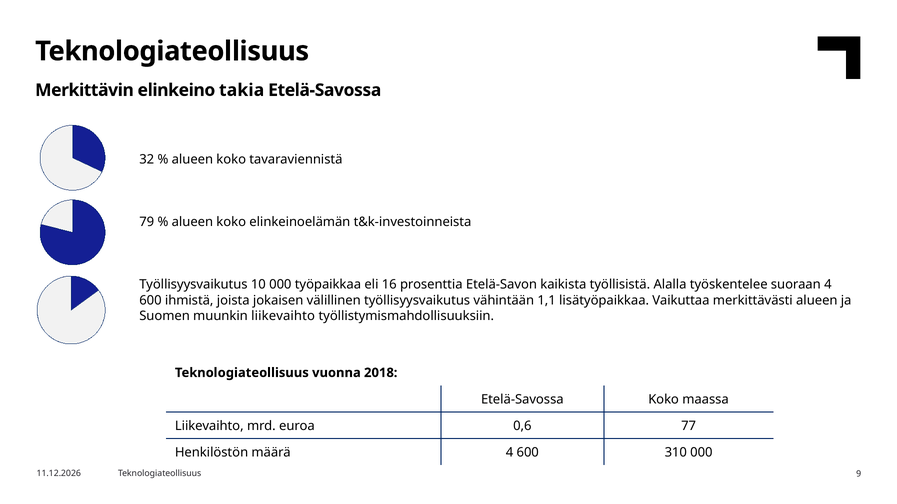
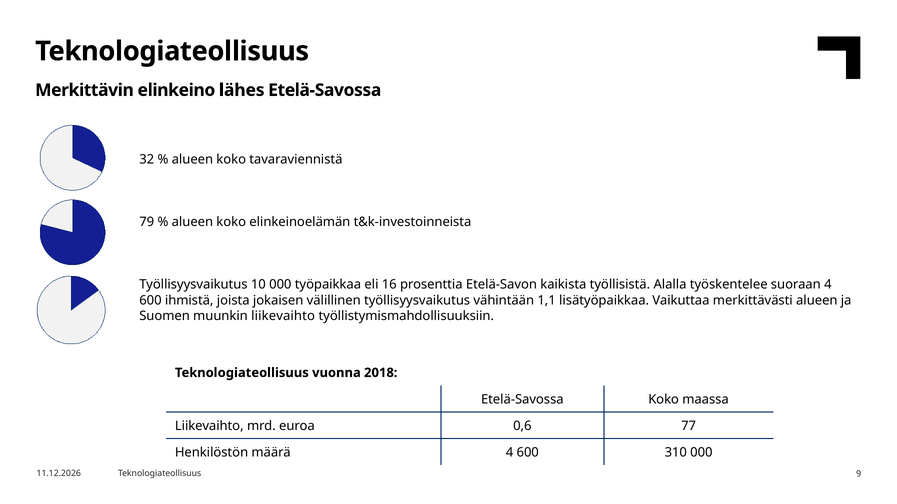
takia: takia -> lähes
